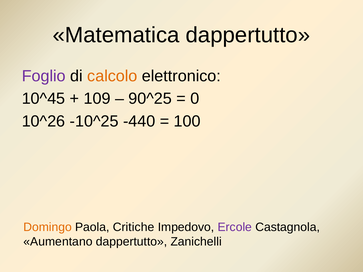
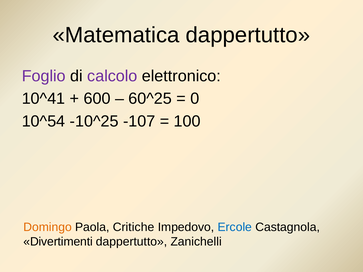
calcolo colour: orange -> purple
10^45: 10^45 -> 10^41
109: 109 -> 600
90^25: 90^25 -> 60^25
10^26: 10^26 -> 10^54
-440: -440 -> -107
Ercole colour: purple -> blue
Aumentano: Aumentano -> Divertimenti
